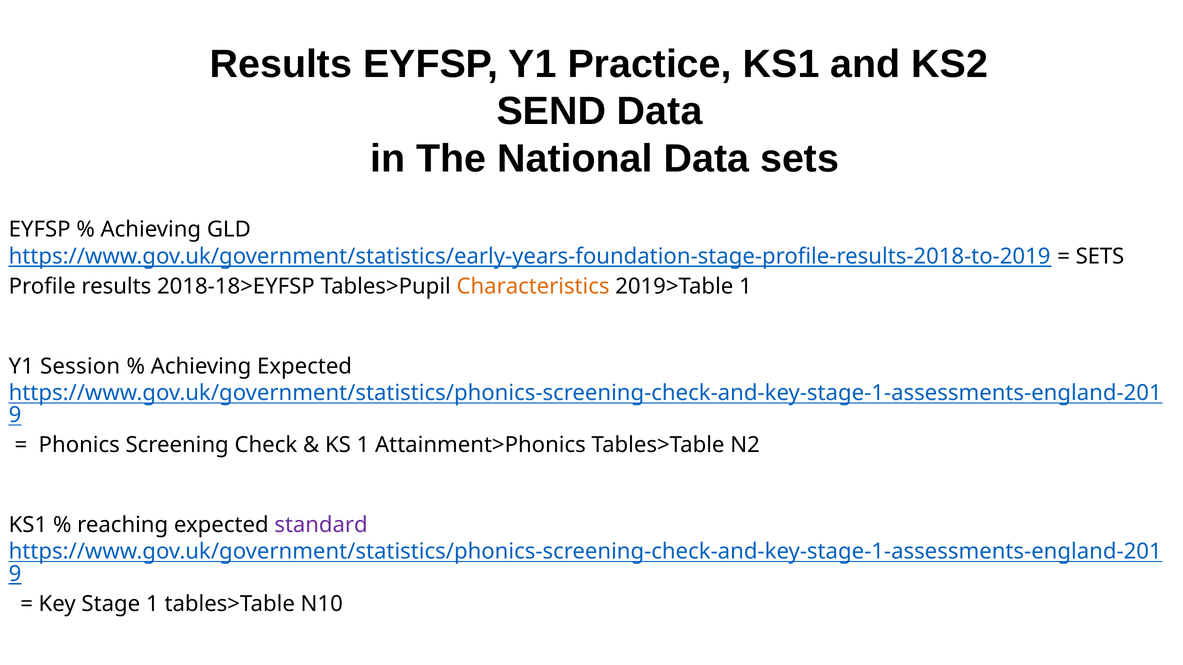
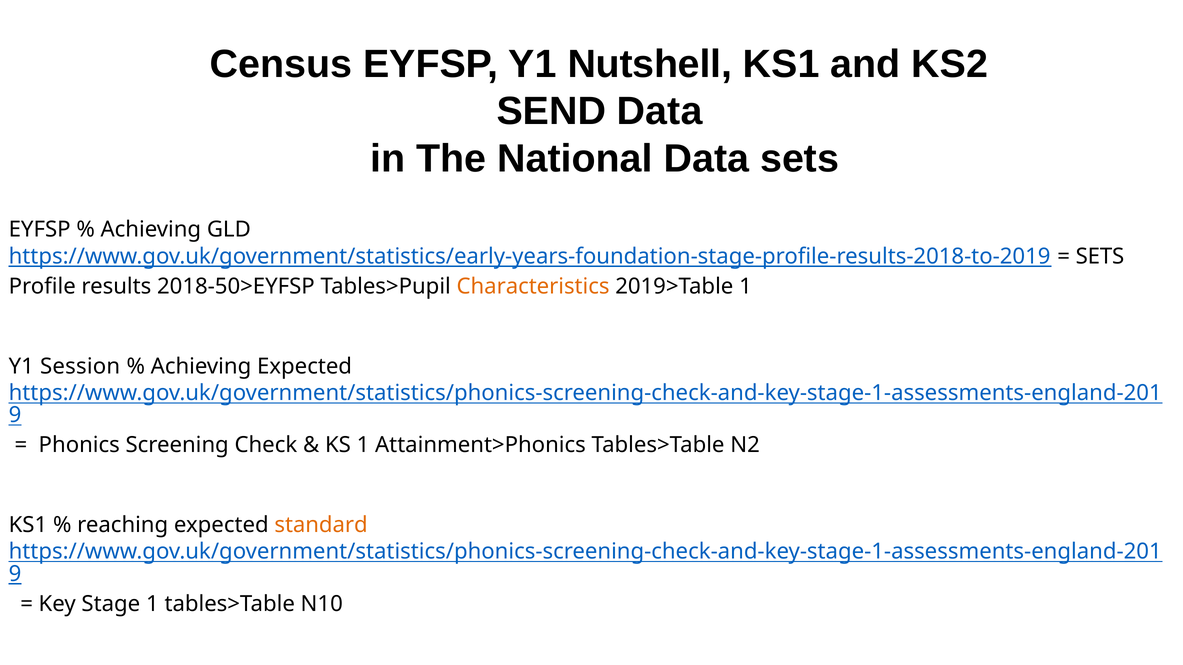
Results at (281, 64): Results -> Census
Practice: Practice -> Nutshell
2018-18>EYFSP: 2018-18>EYFSP -> 2018-50>EYFSP
standard at (321, 525) colour: purple -> orange
